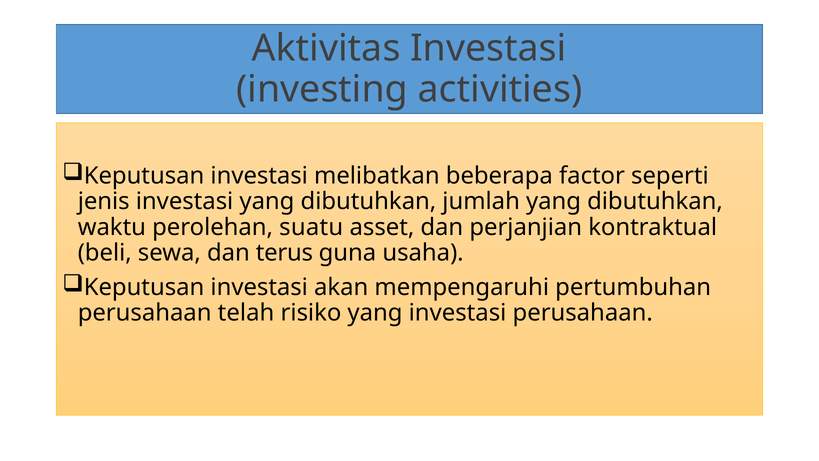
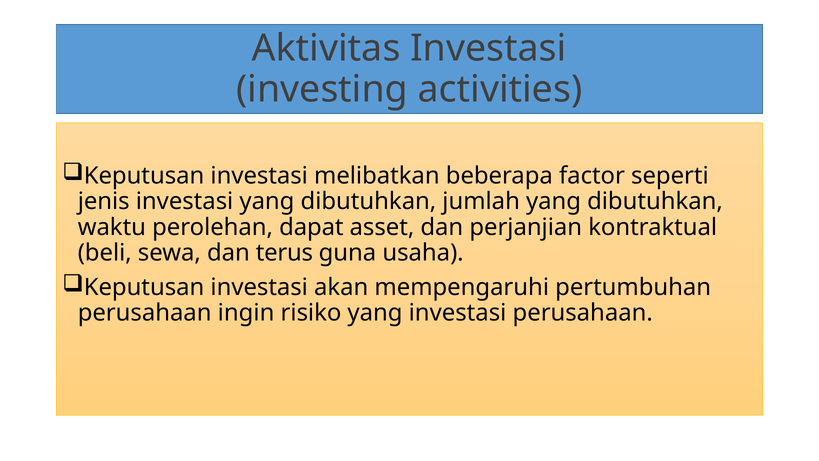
suatu: suatu -> dapat
telah: telah -> ingin
